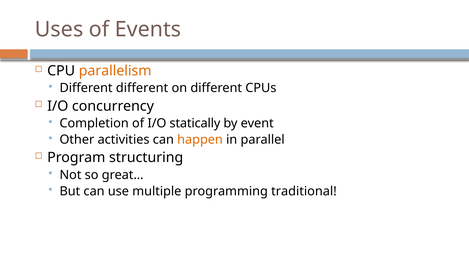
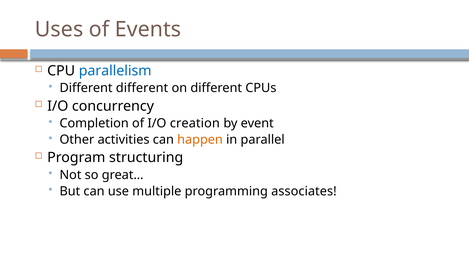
parallelism colour: orange -> blue
statically: statically -> creation
traditional: traditional -> associates
